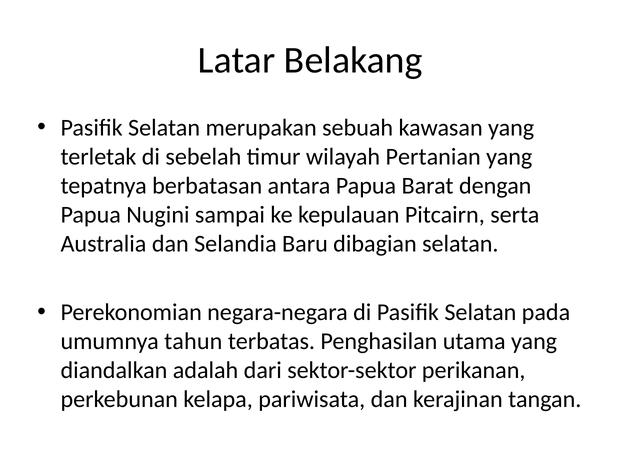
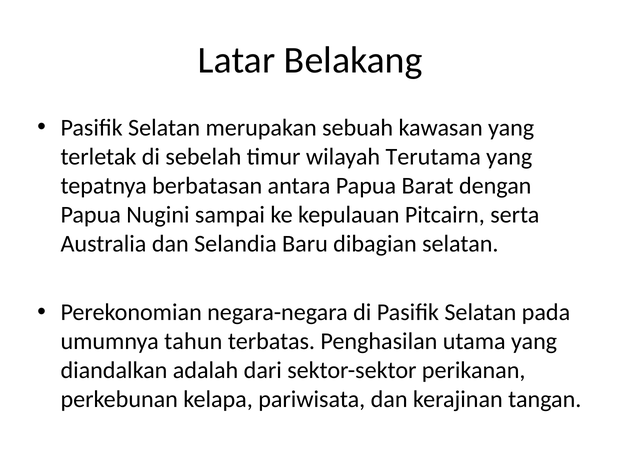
Pertanian: Pertanian -> Terutama
